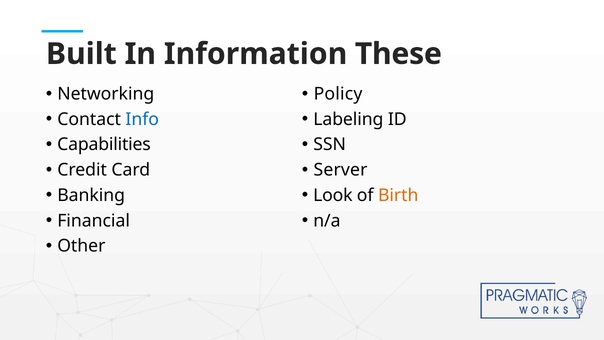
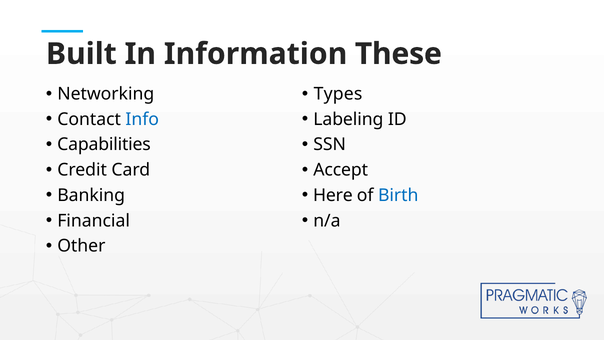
Policy: Policy -> Types
Server: Server -> Accept
Look: Look -> Here
Birth colour: orange -> blue
